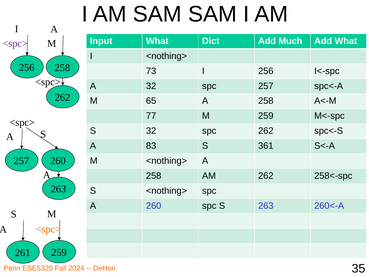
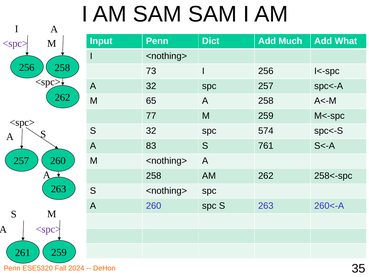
Input What: What -> Penn
spc 262: 262 -> 574
361: 361 -> 761
<spc> at (48, 229) colour: orange -> purple
